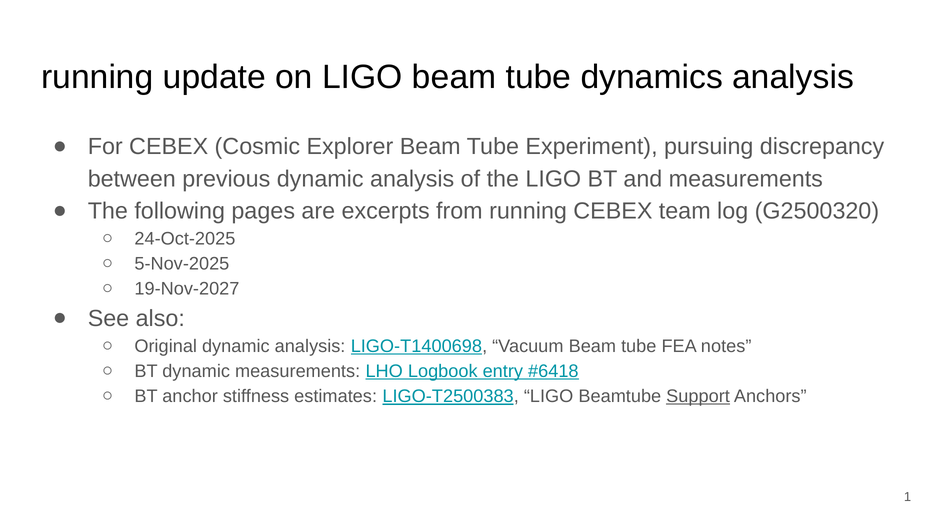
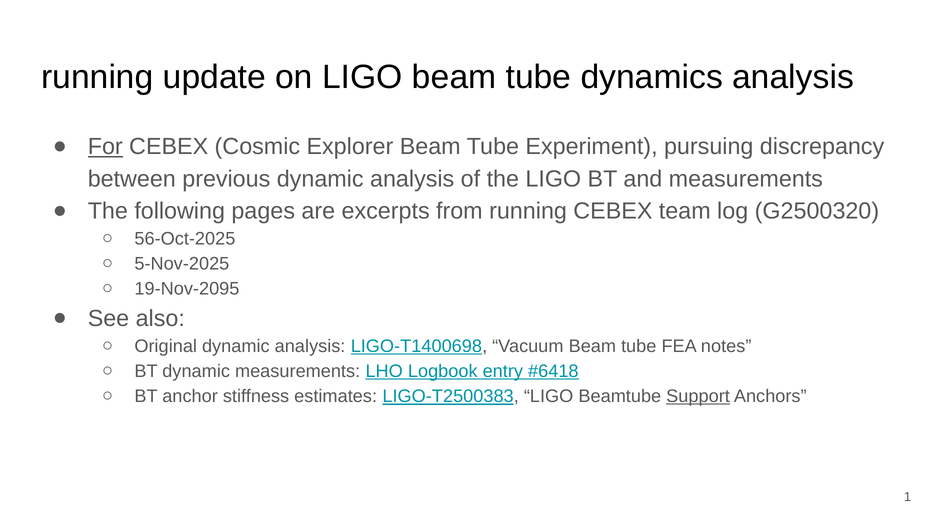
For underline: none -> present
24-Oct-2025: 24-Oct-2025 -> 56-Oct-2025
19-Nov-2027: 19-Nov-2027 -> 19-Nov-2095
